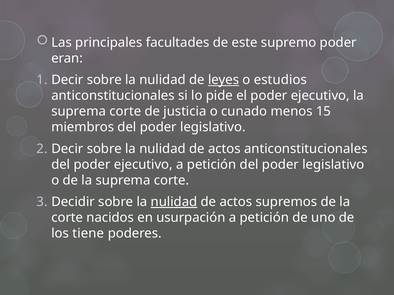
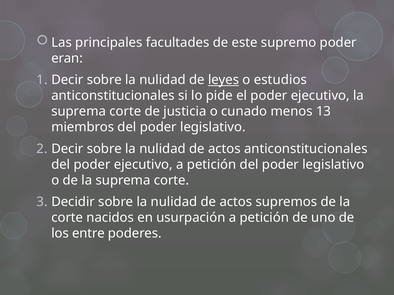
15: 15 -> 13
nulidad at (174, 202) underline: present -> none
tiene: tiene -> entre
